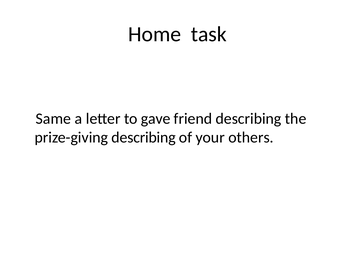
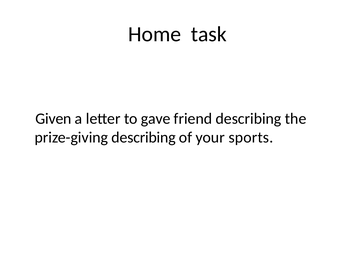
Same: Same -> Given
others: others -> sports
